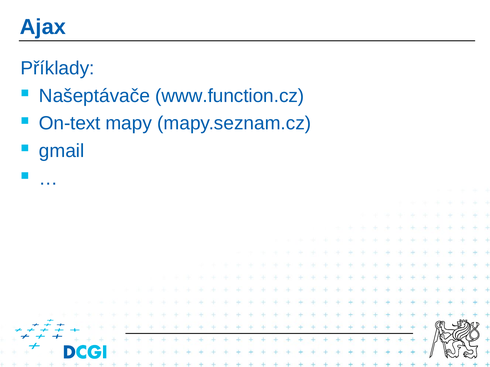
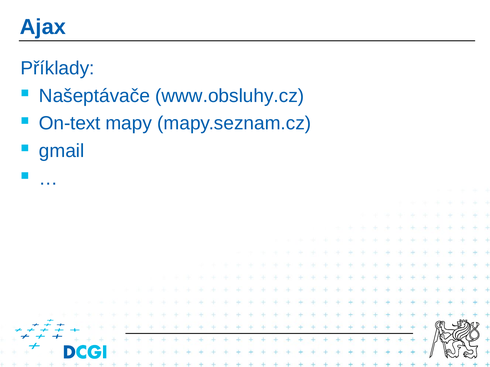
www.function.cz: www.function.cz -> www.obsluhy.cz
